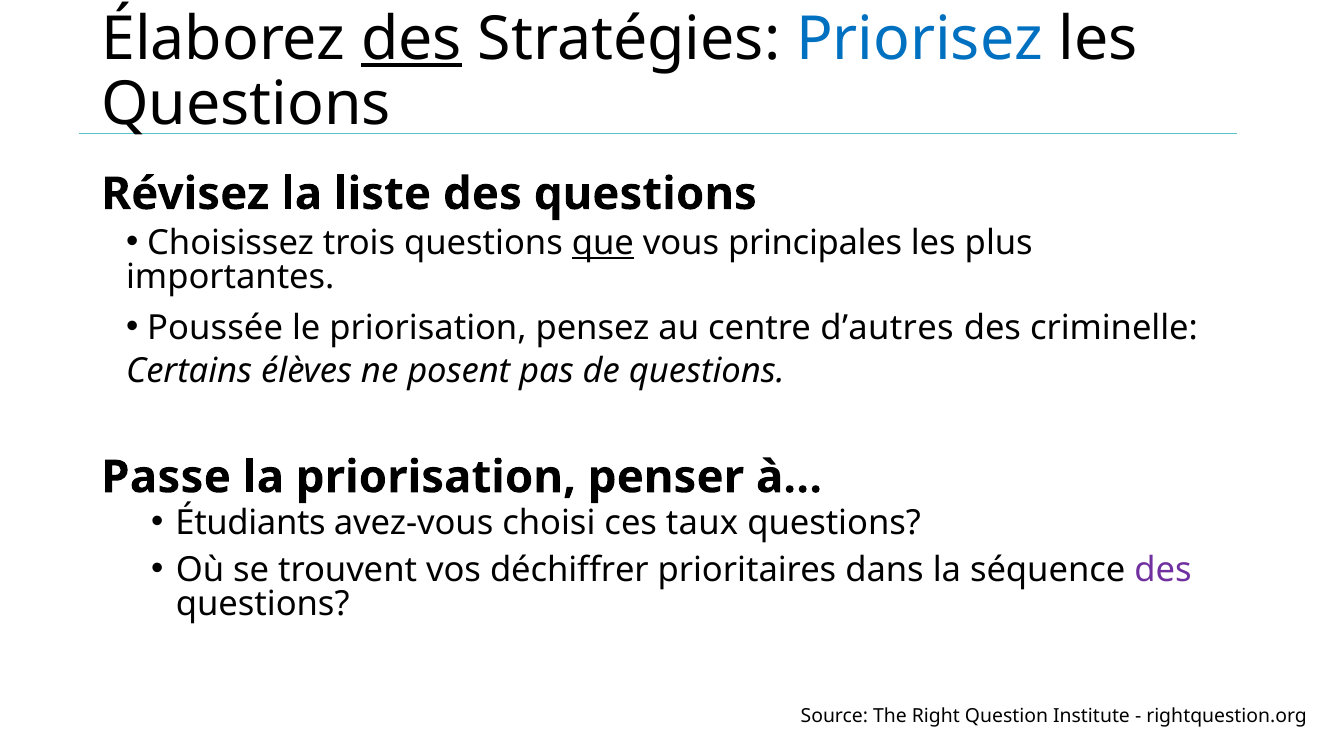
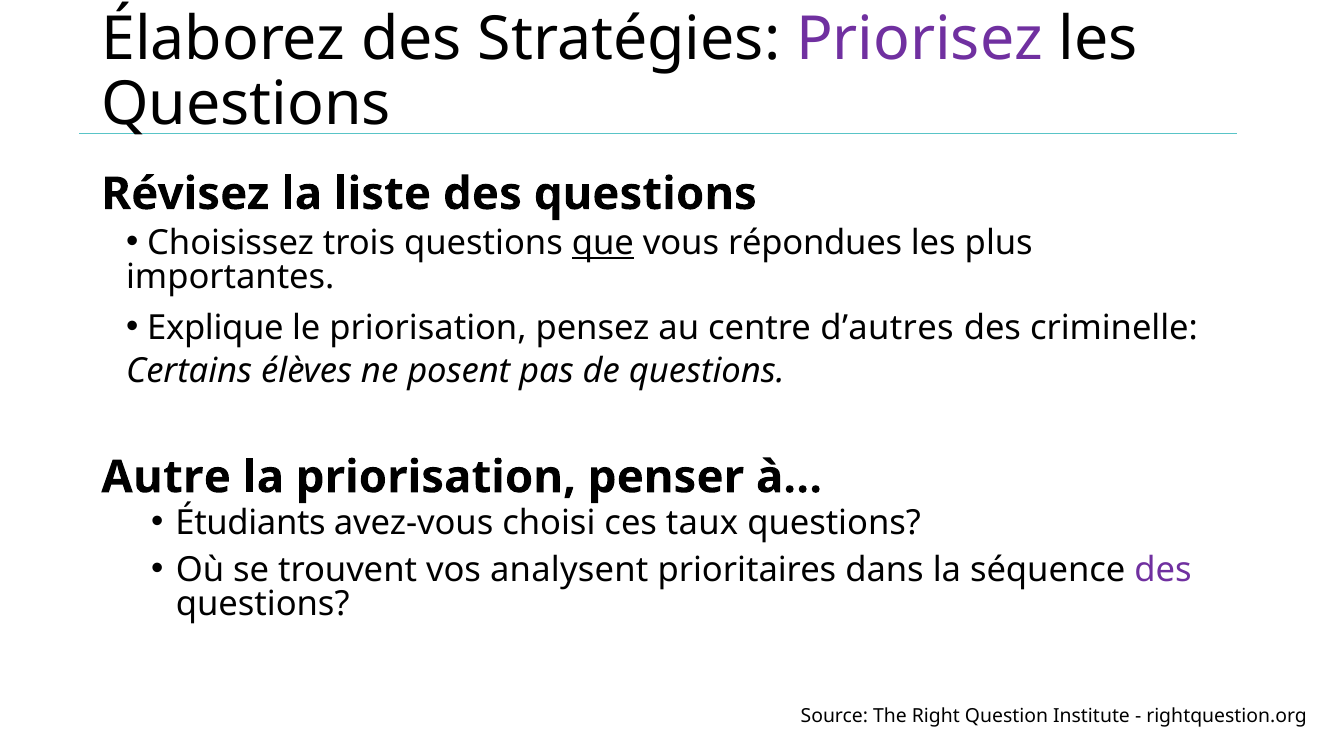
des at (412, 39) underline: present -> none
Priorisez colour: blue -> purple
principales: principales -> répondues
Poussée: Poussée -> Explique
Passe: Passe -> Autre
déchiffrer: déchiffrer -> analysent
